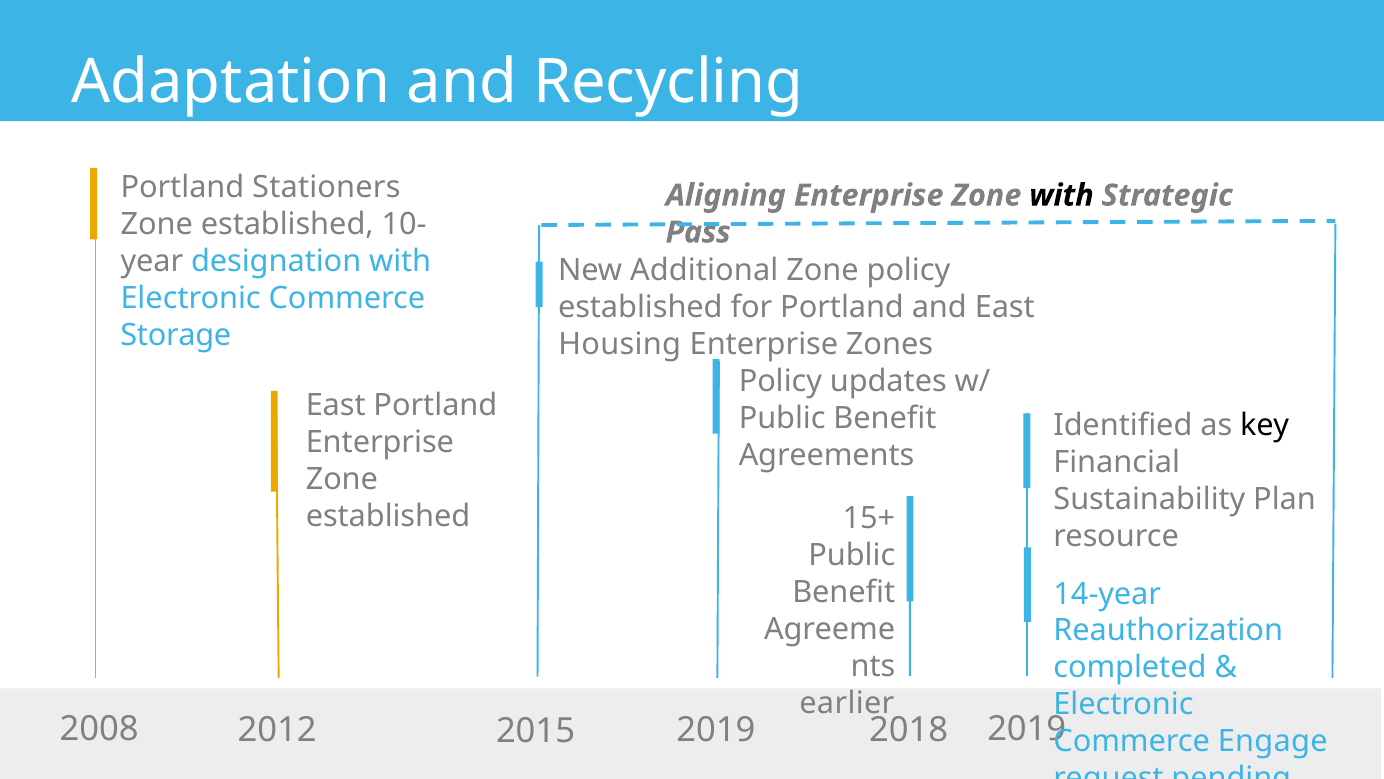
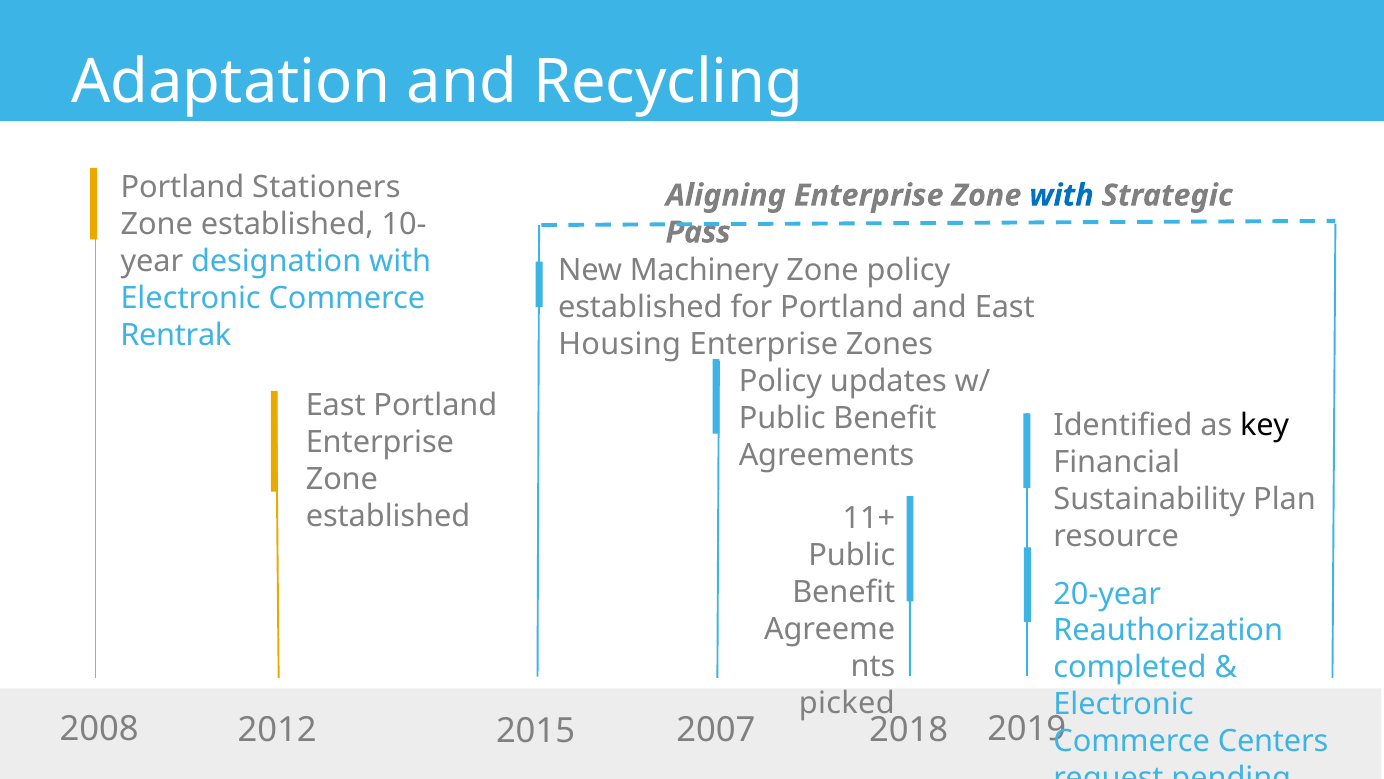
with at (1062, 195) colour: black -> blue
Additional: Additional -> Machinery
Storage: Storage -> Rentrak
15+: 15+ -> 11+
14-year: 14-year -> 20-year
earlier: earlier -> picked
2015 2019: 2019 -> 2007
Engage: Engage -> Centers
